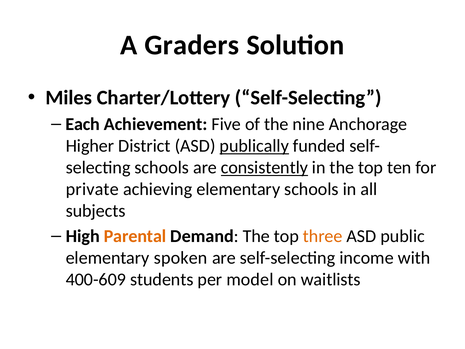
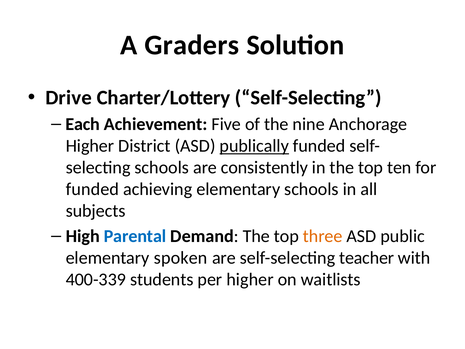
Miles: Miles -> Drive
consistently underline: present -> none
private at (92, 189): private -> funded
Parental colour: orange -> blue
income: income -> teacher
400-609: 400-609 -> 400-339
per model: model -> higher
